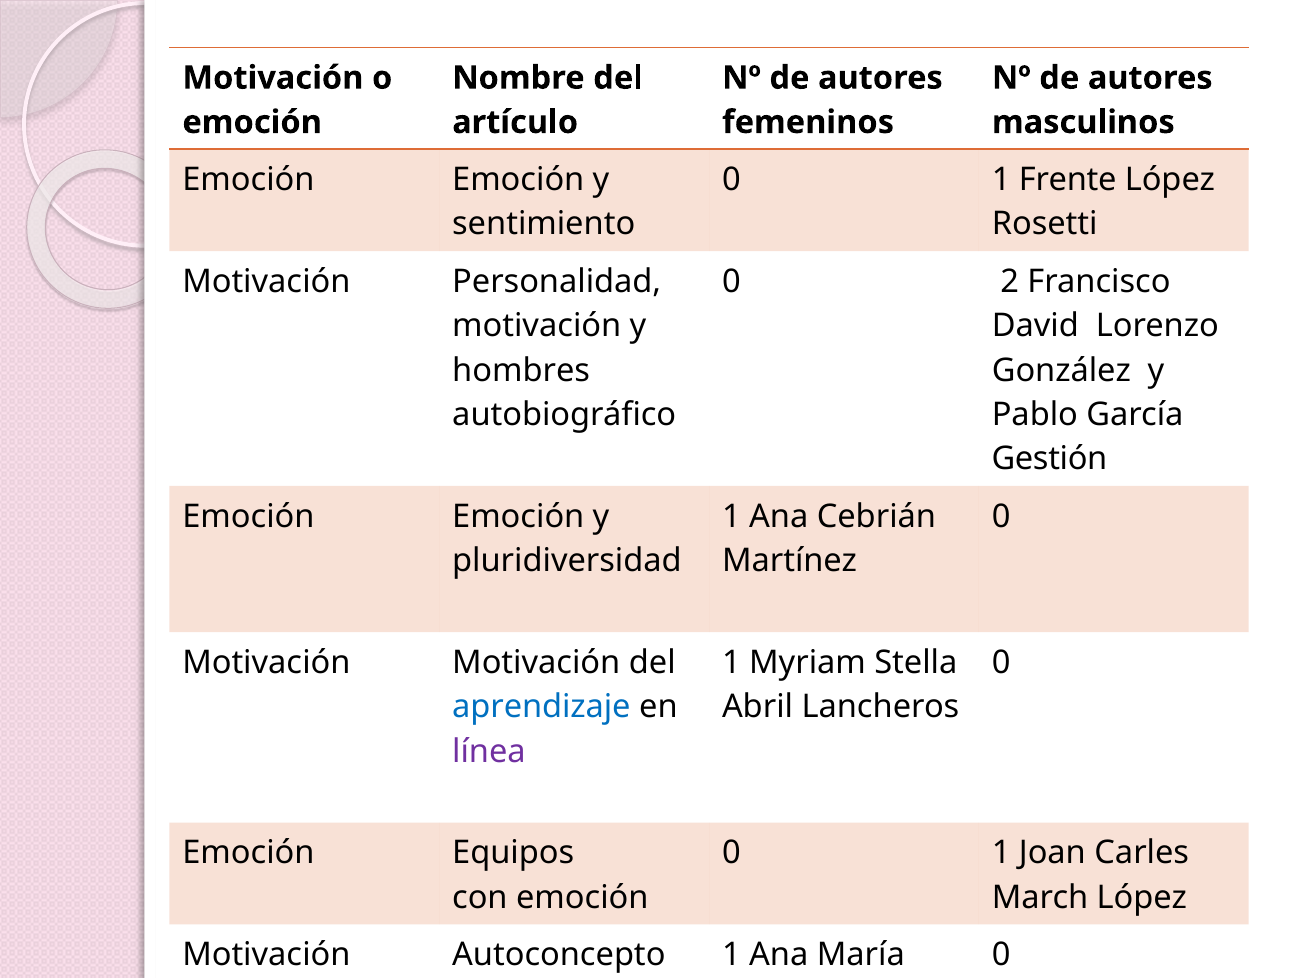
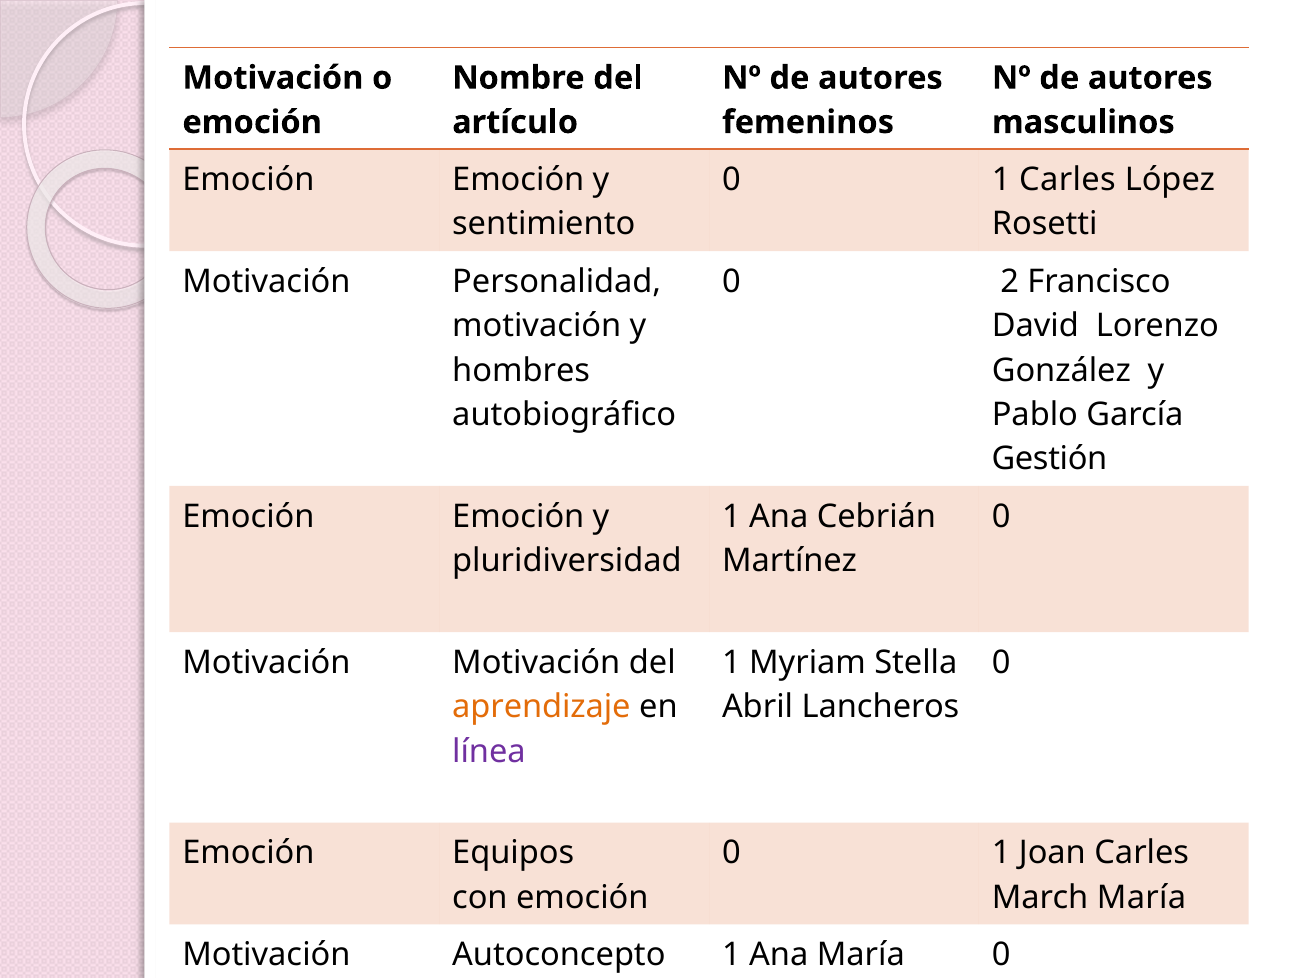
1 Frente: Frente -> Carles
aprendizaje at (541, 707) colour: blue -> orange
March López: López -> María
